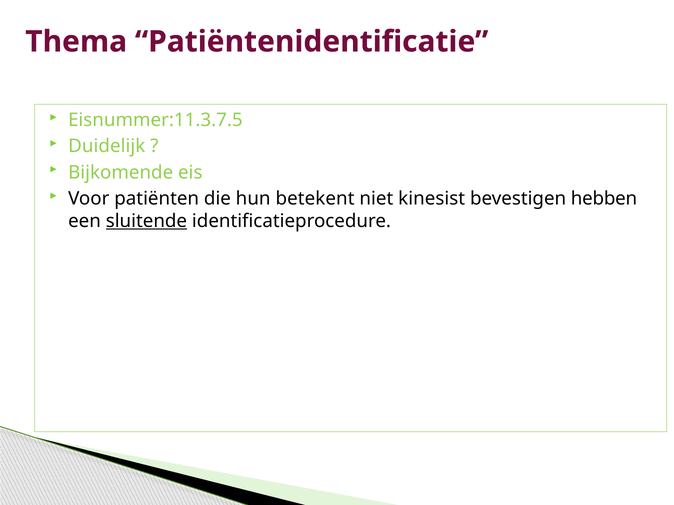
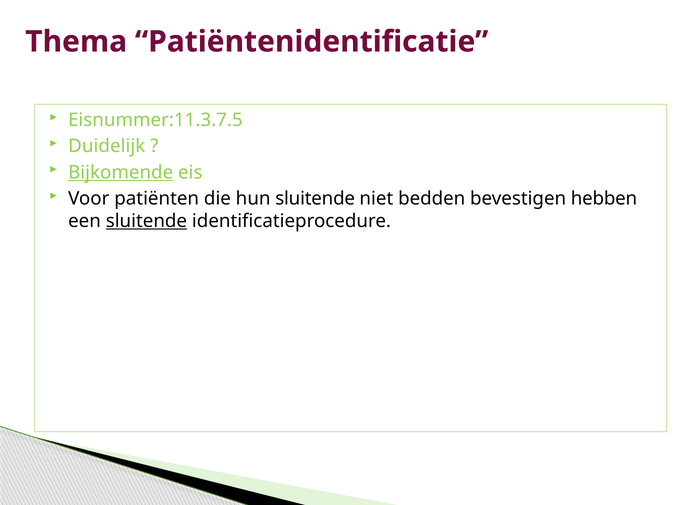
Bijkomende underline: none -> present
hun betekent: betekent -> sluitende
kinesist: kinesist -> bedden
